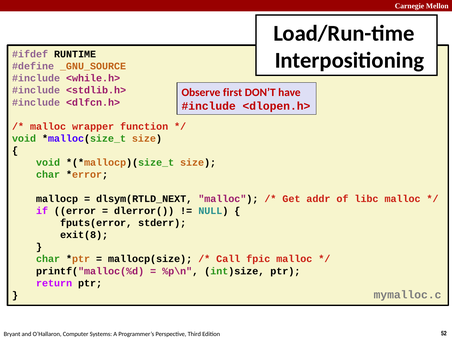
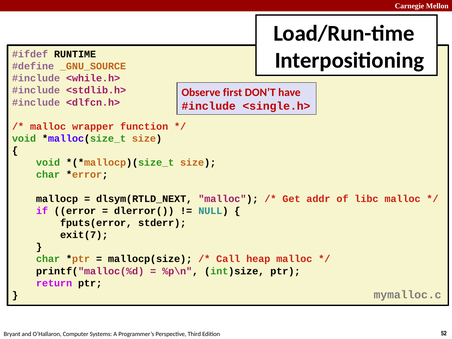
<dlopen.h>: <dlopen.h> -> <single.h>
exit(8: exit(8 -> exit(7
fpic: fpic -> heap
